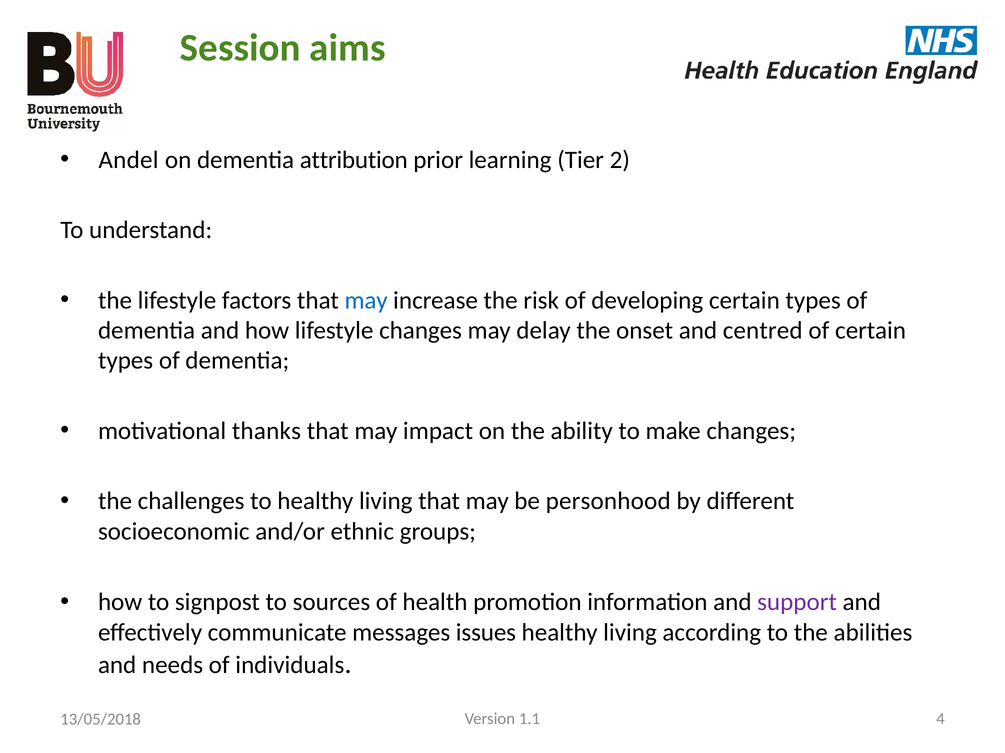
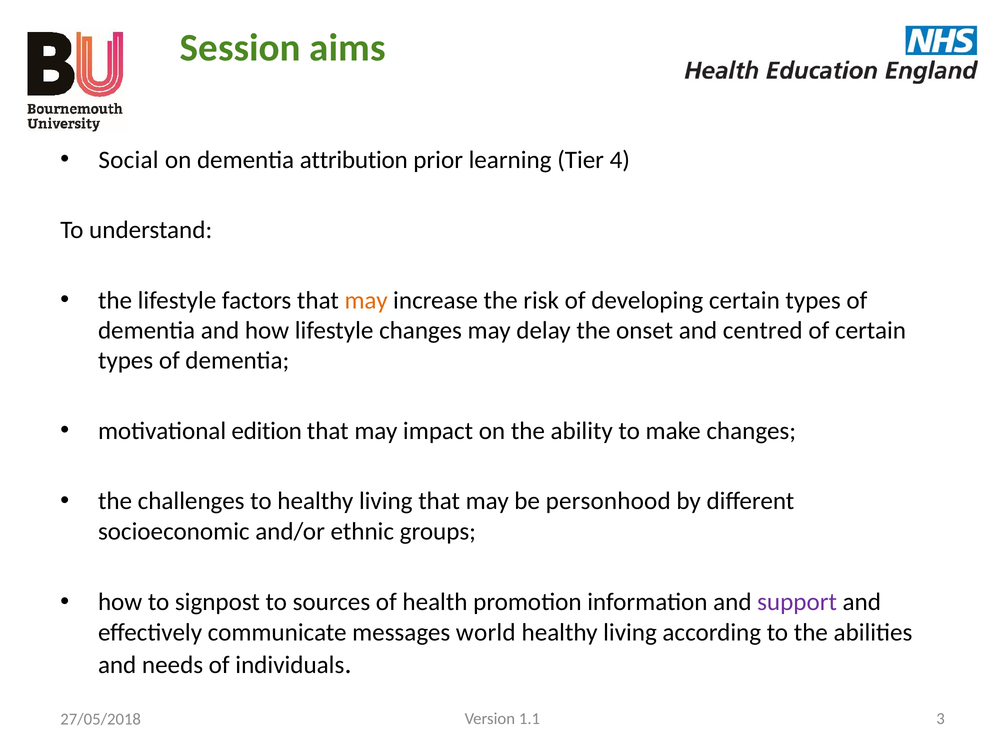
Andel: Andel -> Social
2: 2 -> 4
may at (366, 301) colour: blue -> orange
thanks: thanks -> edition
issues: issues -> world
4: 4 -> 3
13/05/2018: 13/05/2018 -> 27/05/2018
